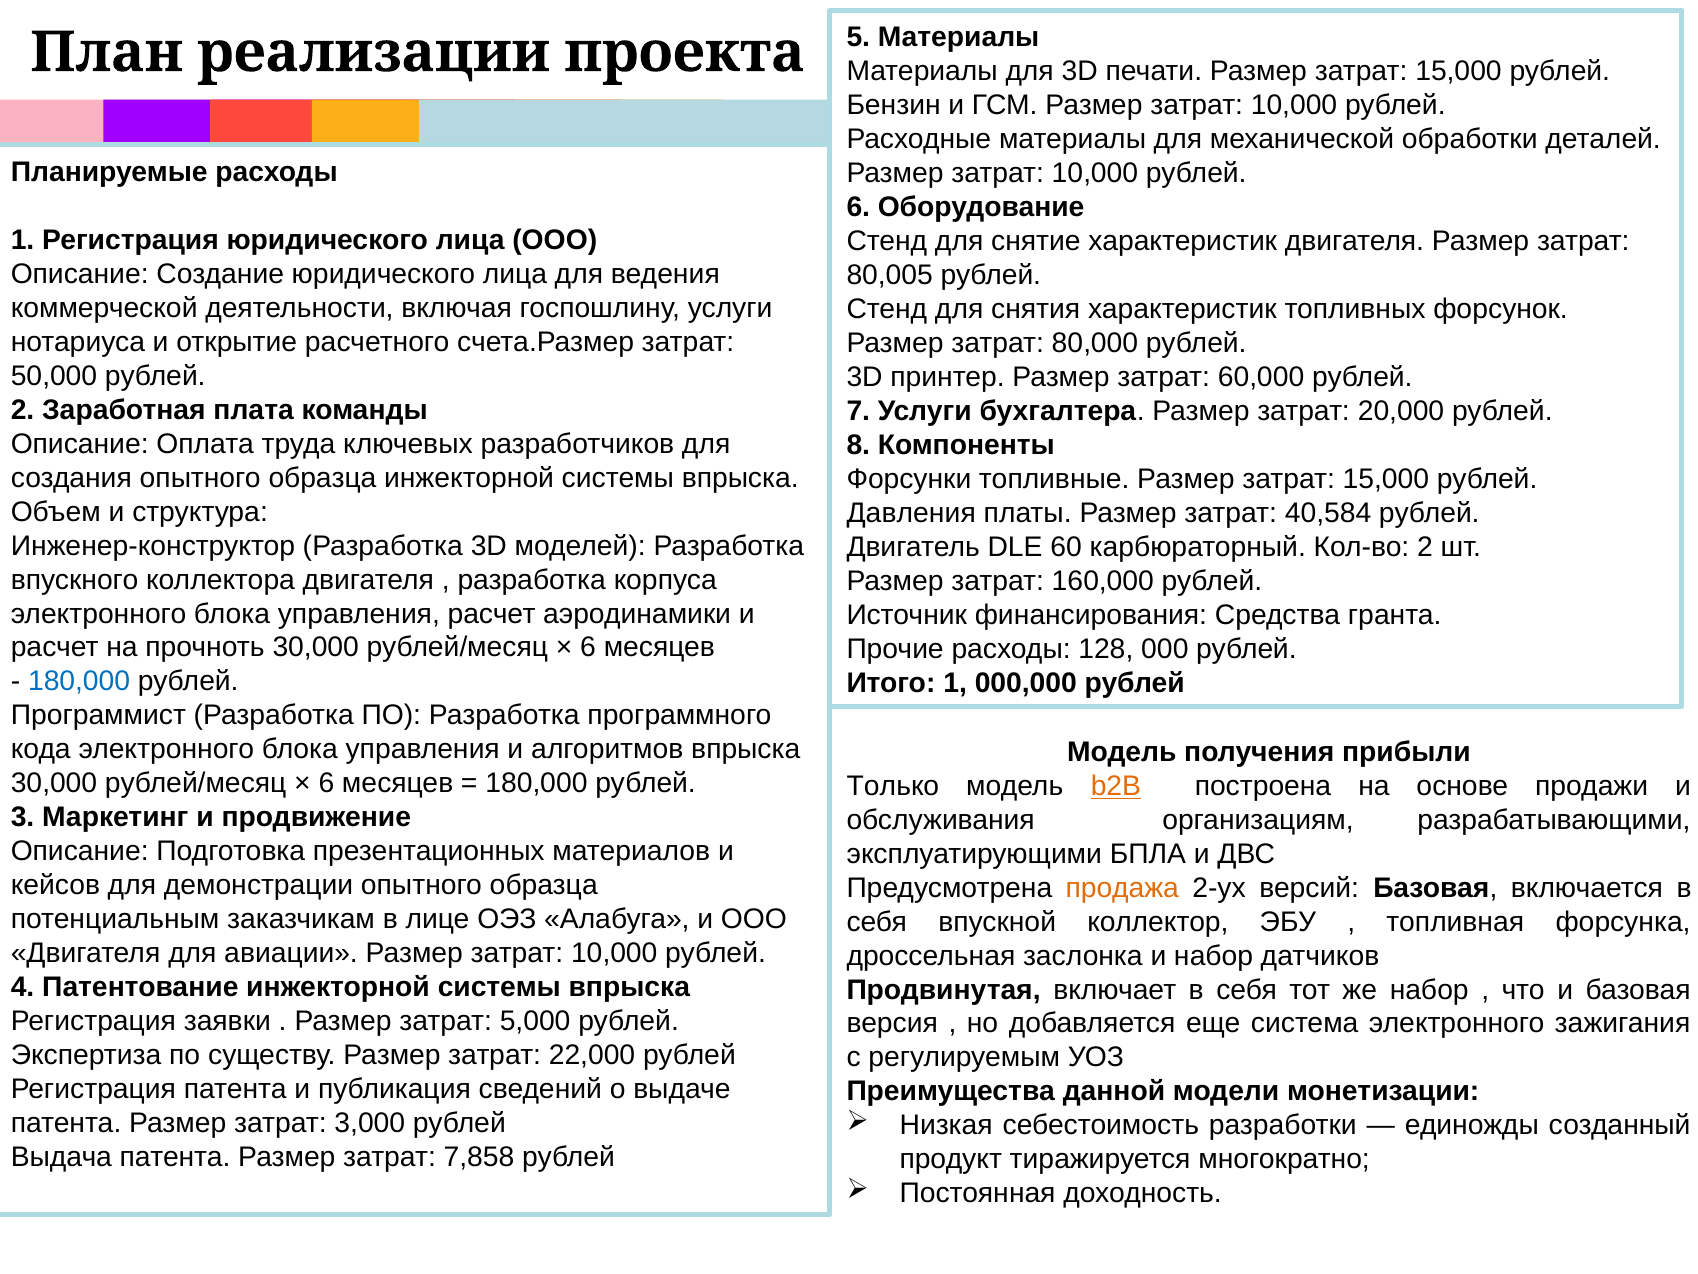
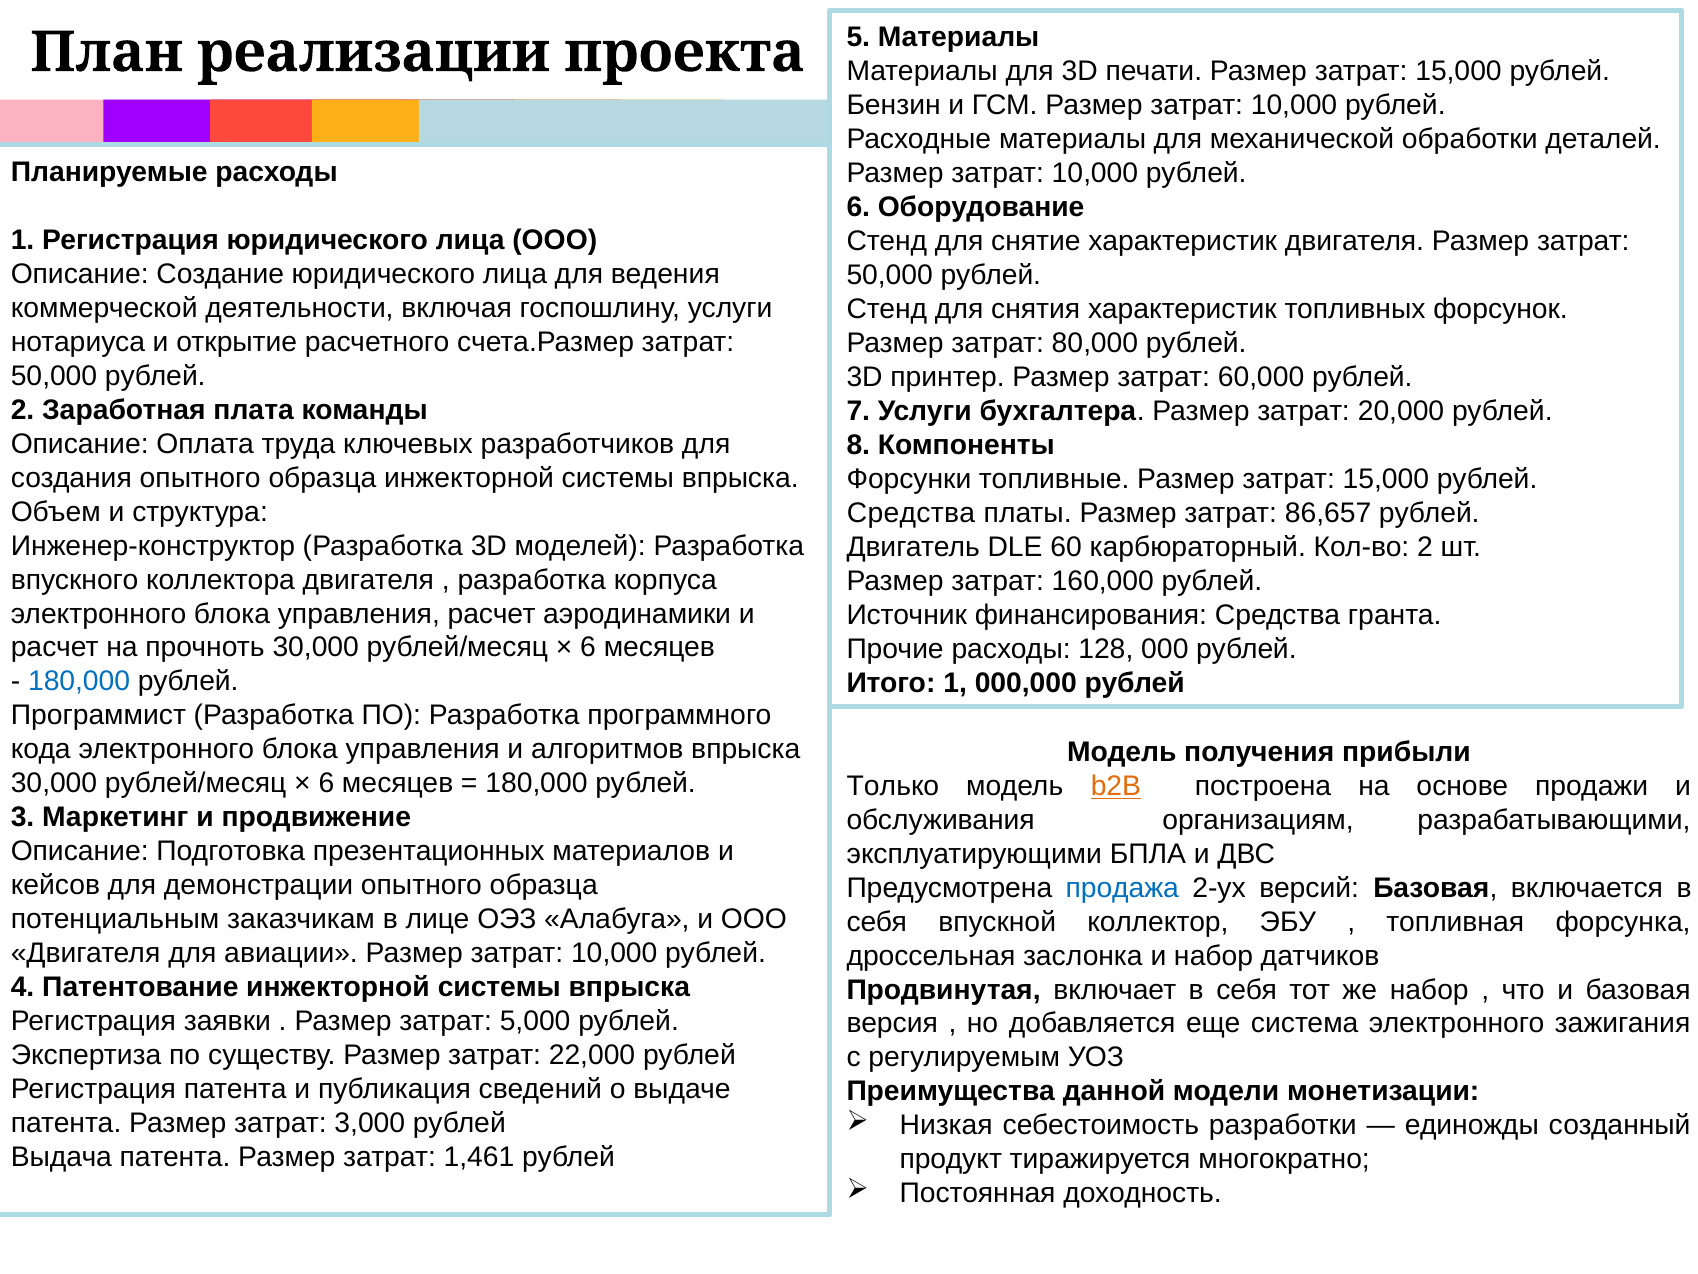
80,005 at (890, 275): 80,005 -> 50,000
Давления at (911, 513): Давления -> Средства
40,584: 40,584 -> 86,657
продажа colour: orange -> blue
7,858: 7,858 -> 1,461
